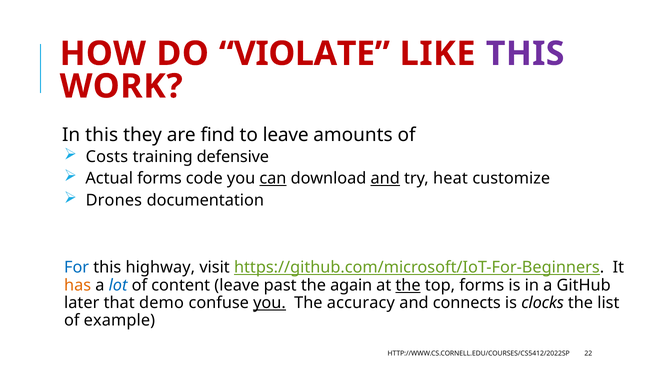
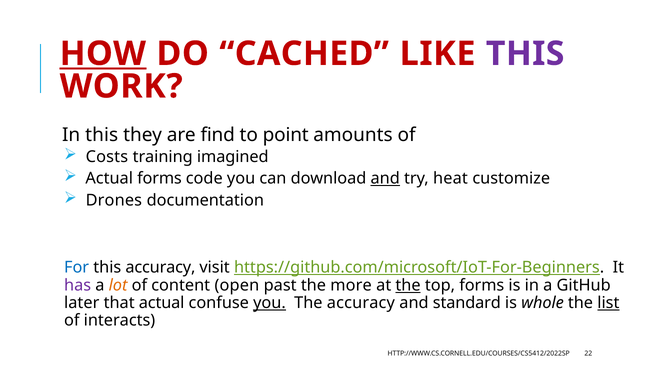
HOW underline: none -> present
VIOLATE: VIOLATE -> CACHED
to leave: leave -> point
defensive: defensive -> imagined
can underline: present -> none
this highway: highway -> accuracy
has colour: orange -> purple
lot colour: blue -> orange
content leave: leave -> open
again: again -> more
that demo: demo -> actual
connects: connects -> standard
clocks: clocks -> whole
list underline: none -> present
example: example -> interacts
